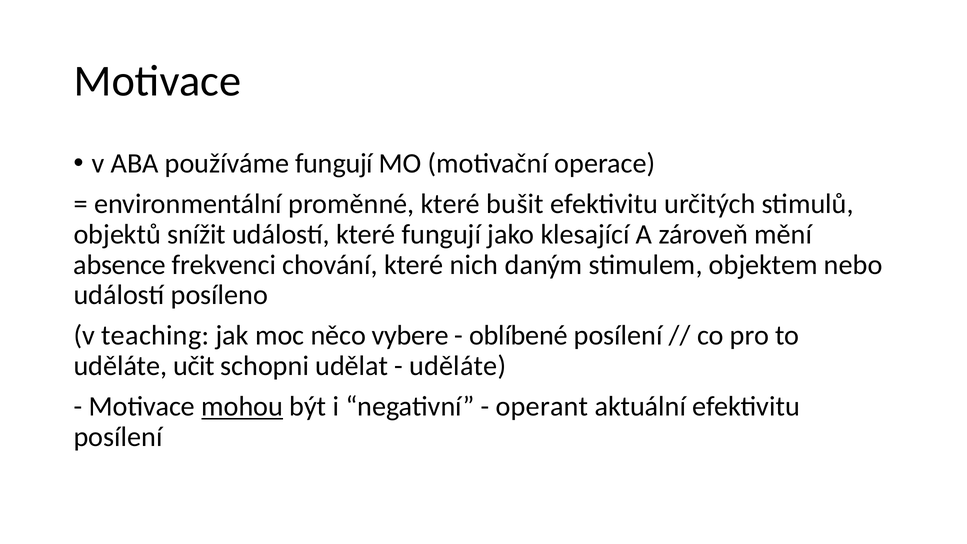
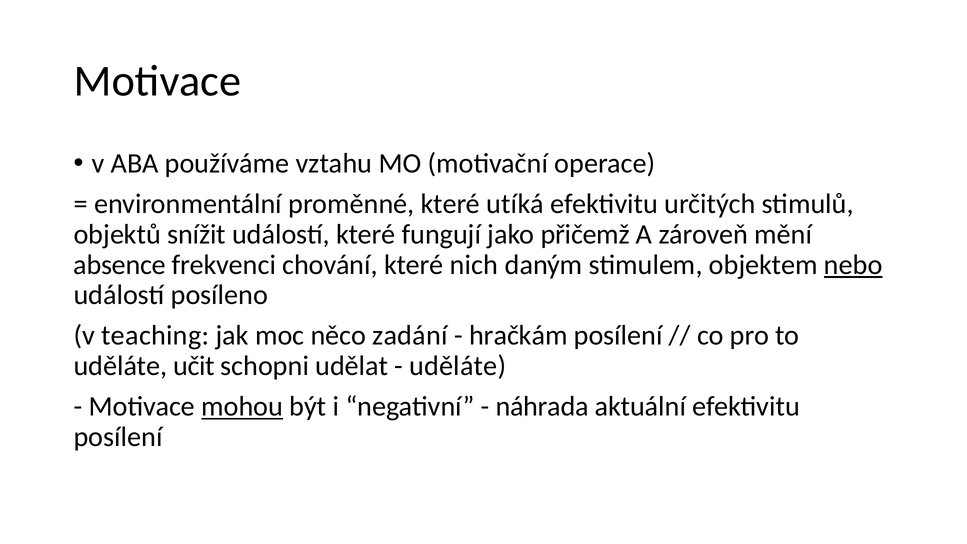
používáme fungují: fungují -> vztahu
bušit: bušit -> utíká
klesající: klesající -> přičemž
nebo underline: none -> present
vybere: vybere -> zadání
oblíbené: oblíbené -> hračkám
operant: operant -> náhrada
